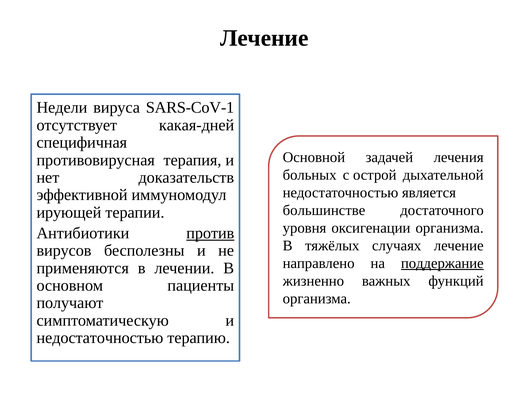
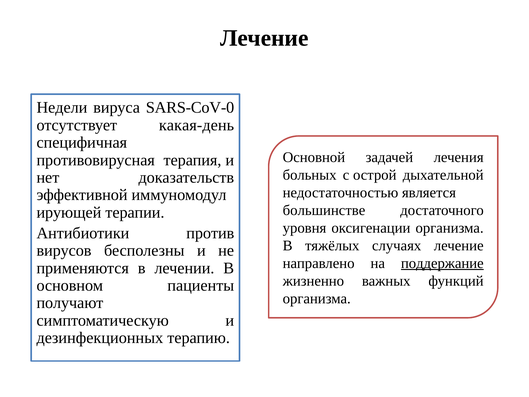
SARS-CoV-1: SARS-CoV-1 -> SARS-CoV-0
какая-дней: какая-дней -> какая-день
против underline: present -> none
недостаточностью at (100, 338): недостаточностью -> дезинфекционных
